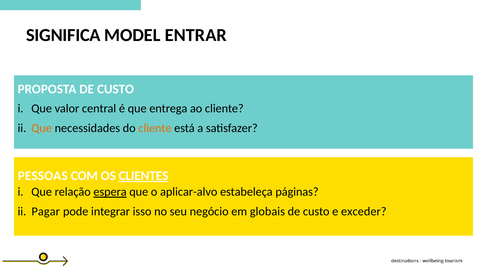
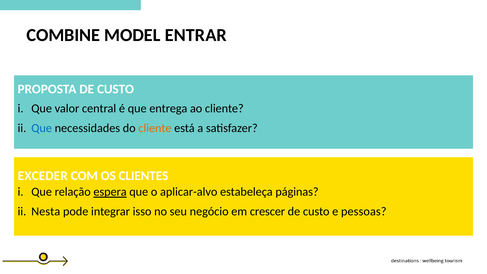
SIGNIFICA: SIGNIFICA -> COMBINE
Que at (42, 128) colour: orange -> blue
PESSOAS: PESSOAS -> EXCEDER
CLIENTES underline: present -> none
Pagar: Pagar -> Nesta
globais: globais -> crescer
exceder: exceder -> pessoas
